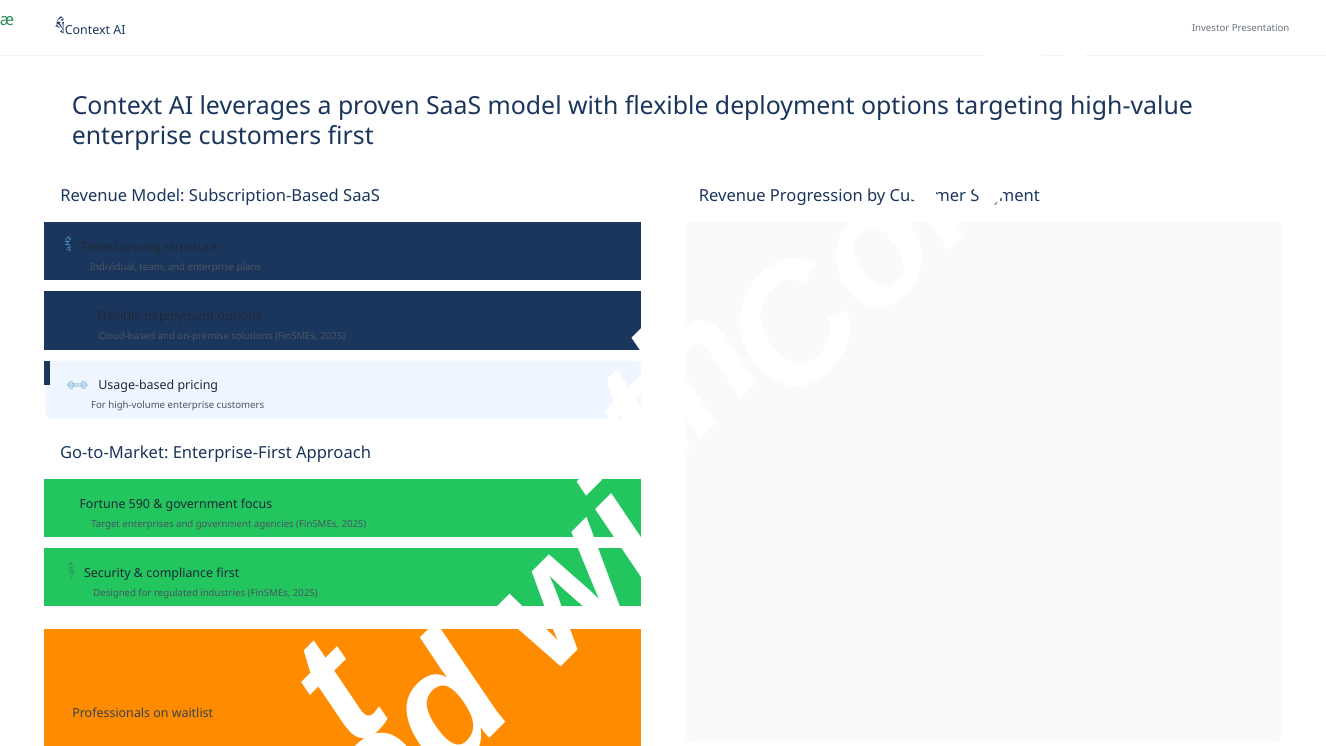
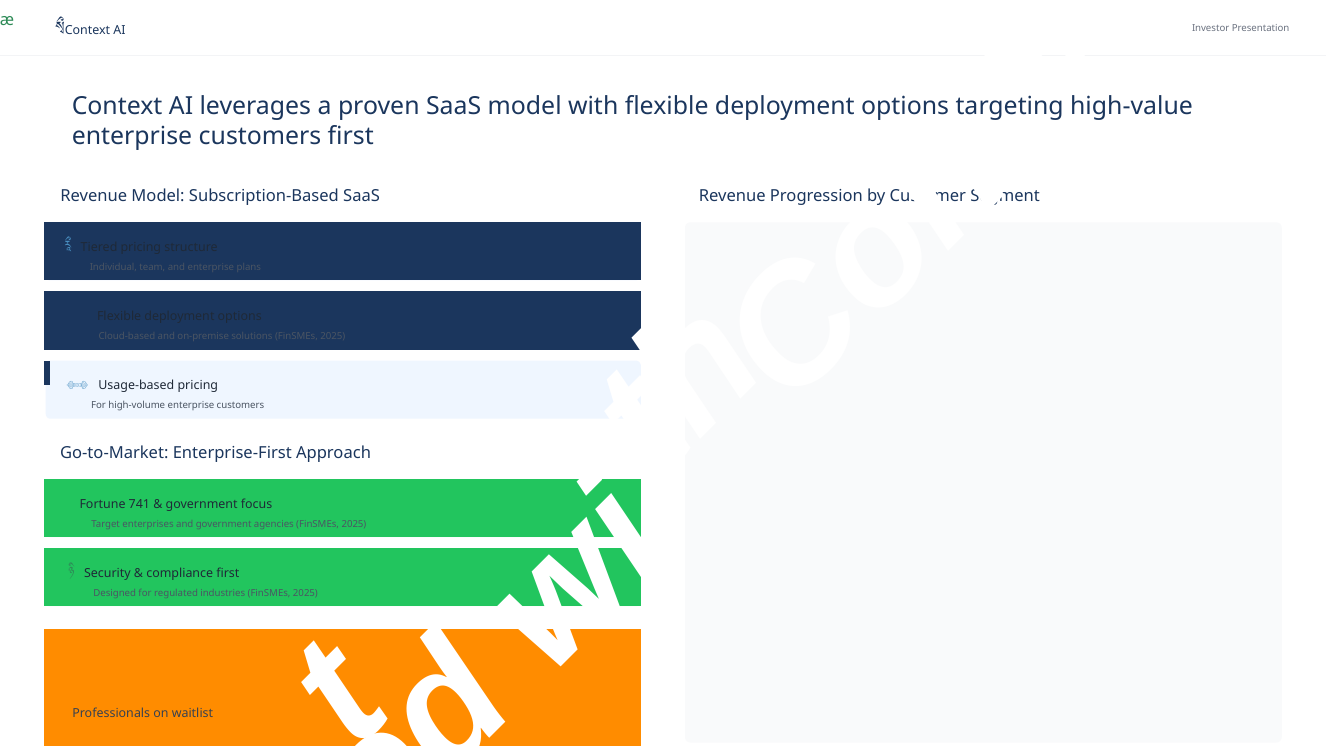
590: 590 -> 741
